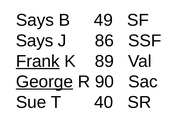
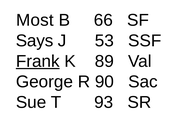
Says at (35, 20): Says -> Most
49: 49 -> 66
86: 86 -> 53
George underline: present -> none
40: 40 -> 93
